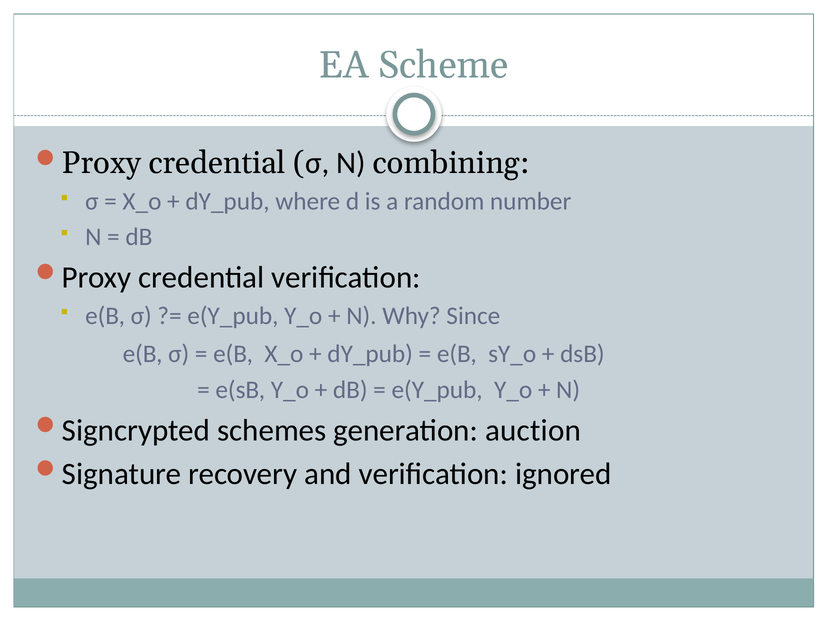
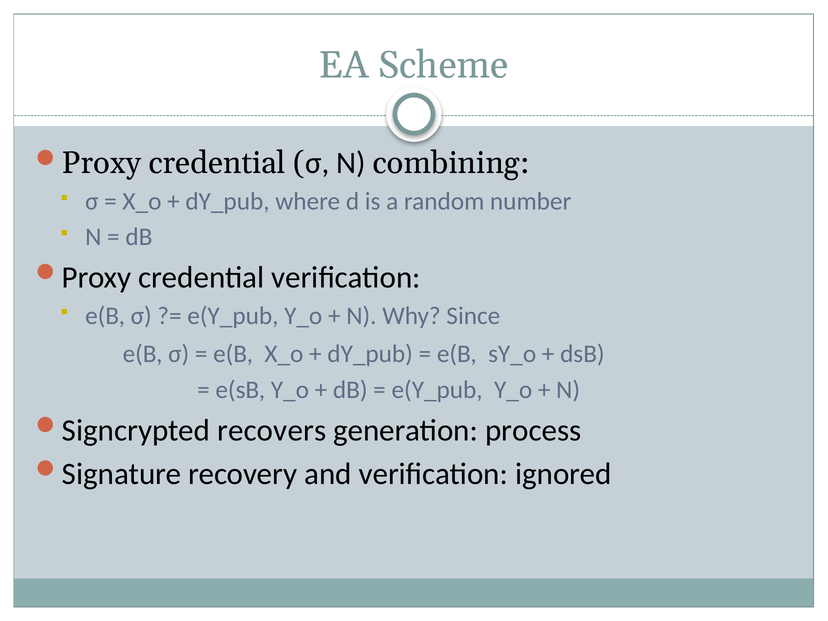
schemes: schemes -> recovers
auction: auction -> process
